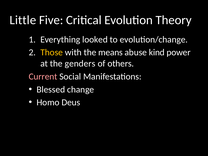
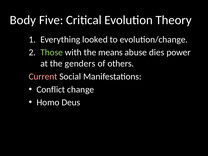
Little: Little -> Body
Those colour: yellow -> light green
kind: kind -> dies
Blessed: Blessed -> Conflict
